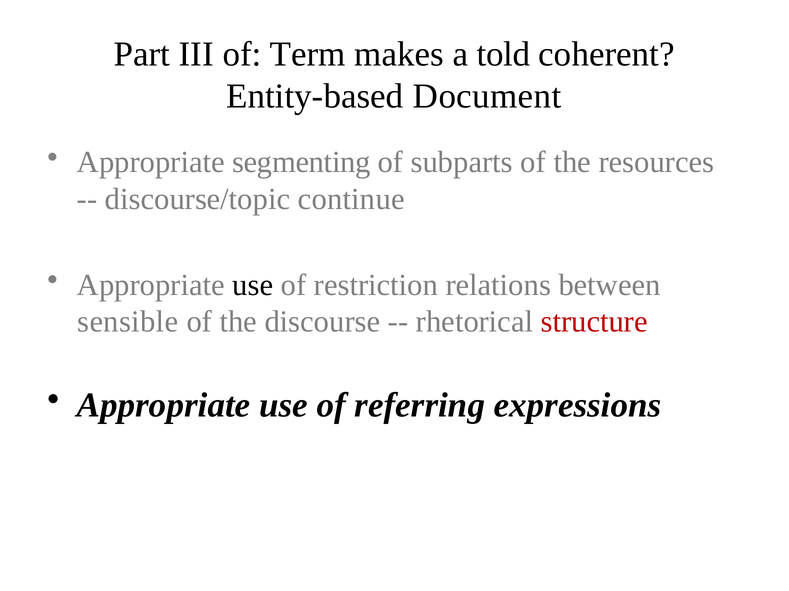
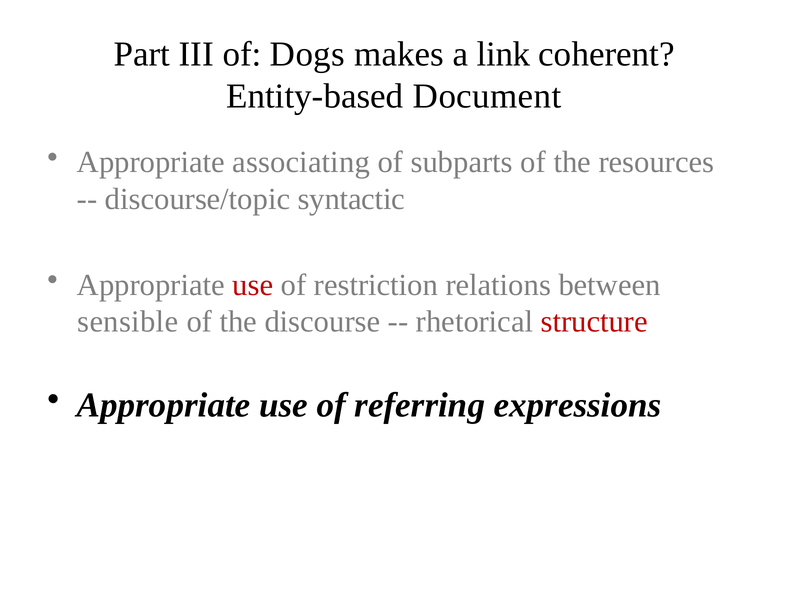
Term: Term -> Dogs
told: told -> link
segmenting: segmenting -> associating
continue: continue -> syntactic
use at (253, 285) colour: black -> red
